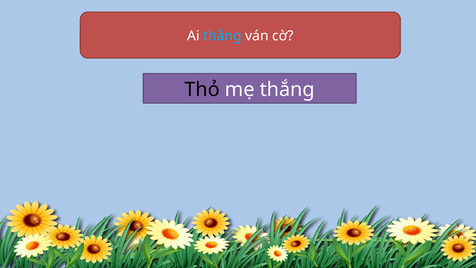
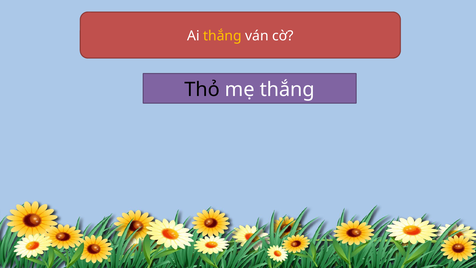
thắng at (222, 36) colour: light blue -> yellow
